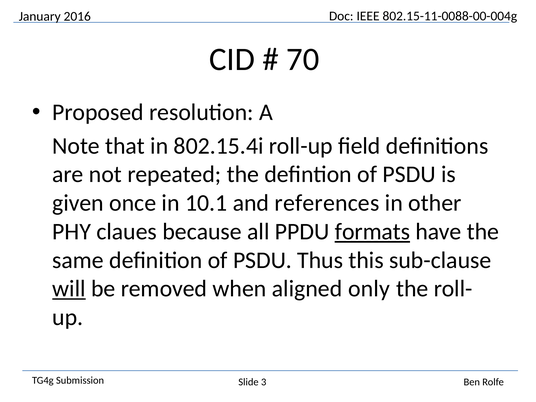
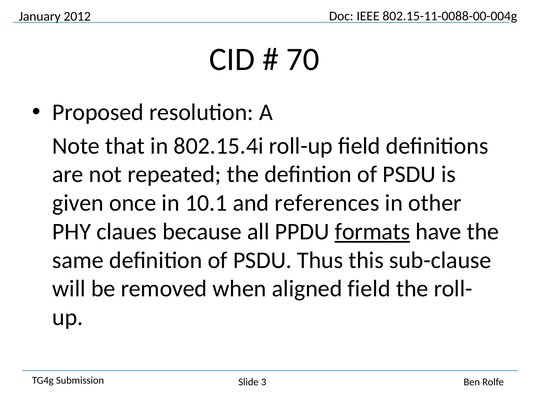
2016: 2016 -> 2012
will underline: present -> none
aligned only: only -> field
